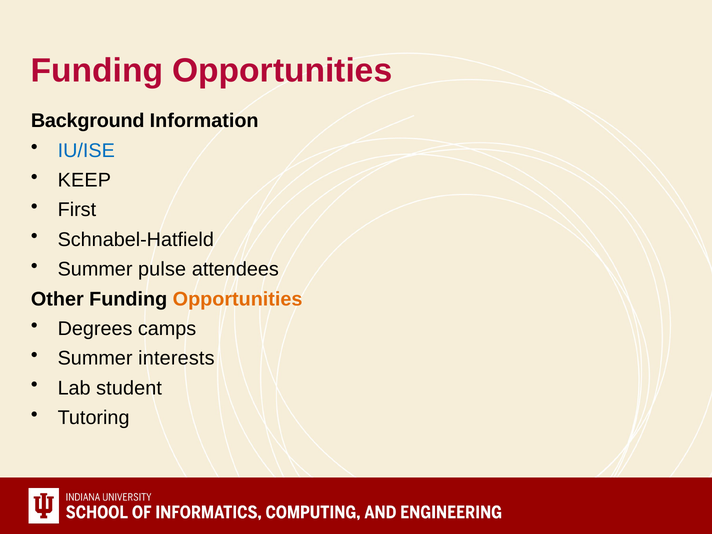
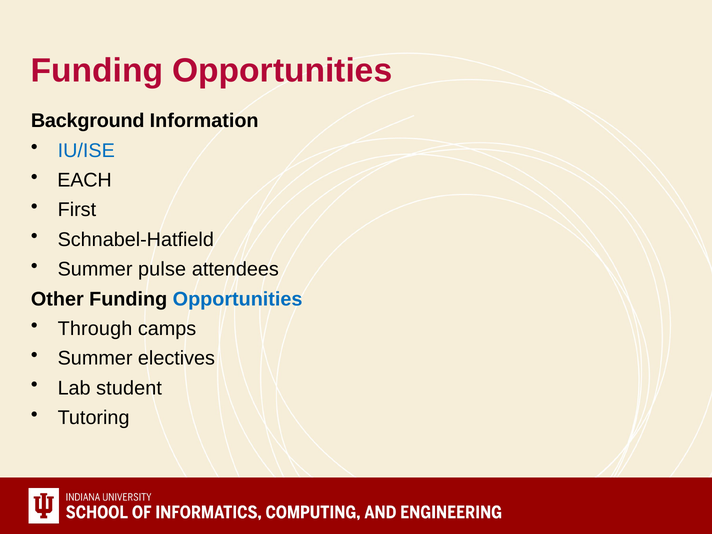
KEEP: KEEP -> EACH
Opportunities at (238, 299) colour: orange -> blue
Degrees: Degrees -> Through
interests: interests -> electives
